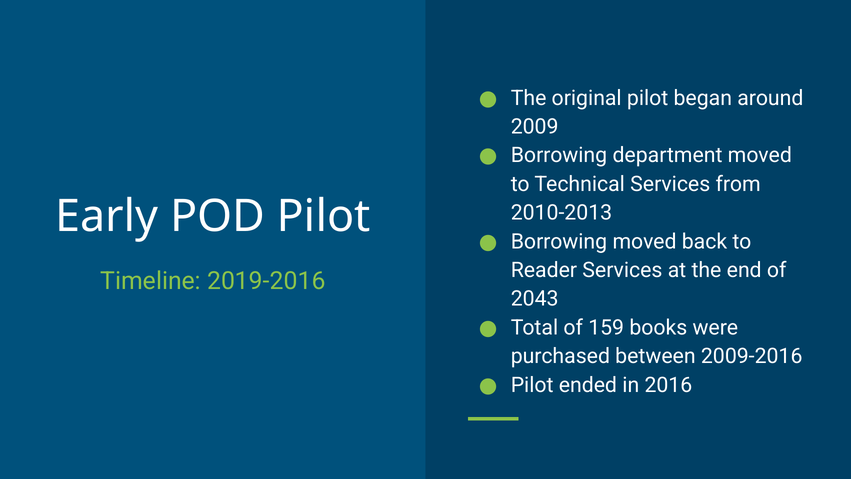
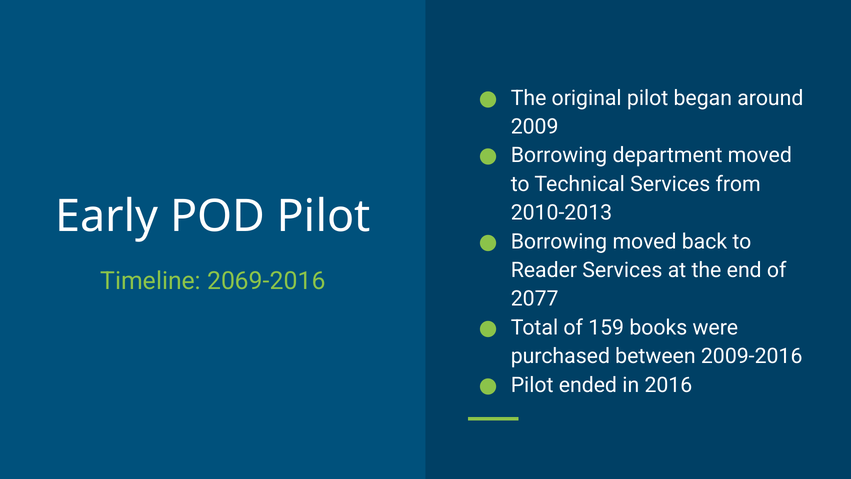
2019-2016: 2019-2016 -> 2069-2016
2043: 2043 -> 2077
